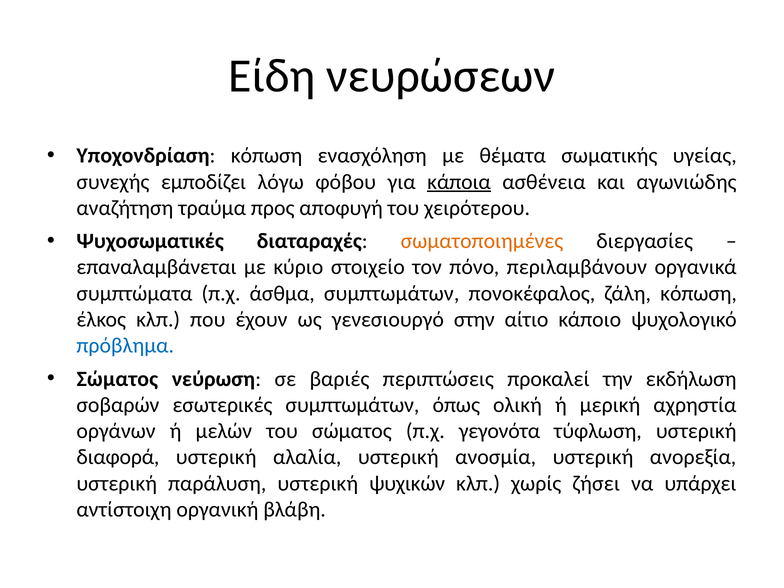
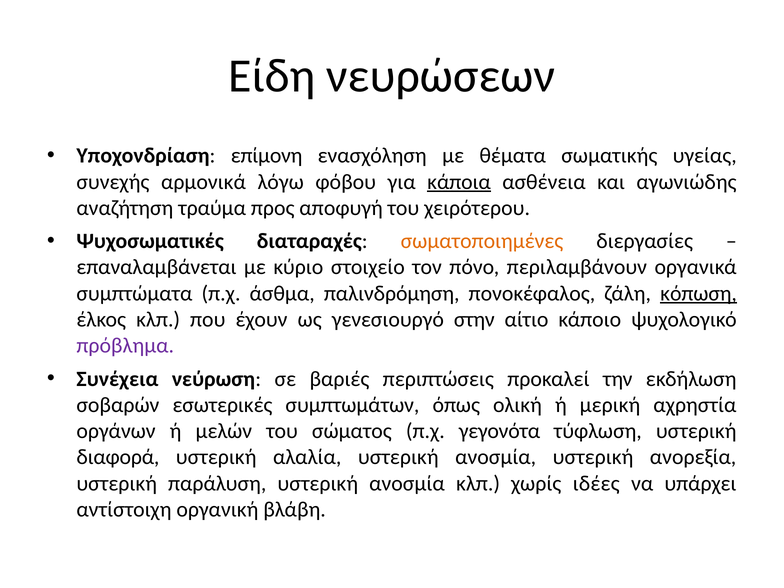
Υποχονδρίαση κόπωση: κόπωση -> επίμονη
εμποδίζει: εμποδίζει -> αρμονικά
άσθμα συμπτωμάτων: συμπτωμάτων -> παλινδρόμηση
κόπωση at (699, 293) underline: none -> present
πρόβλημα colour: blue -> purple
Σώματος at (117, 379): Σώματος -> Συνέχεια
παράλυση υστερική ψυχικών: ψυχικών -> ανοσμία
ζήσει: ζήσει -> ιδέες
